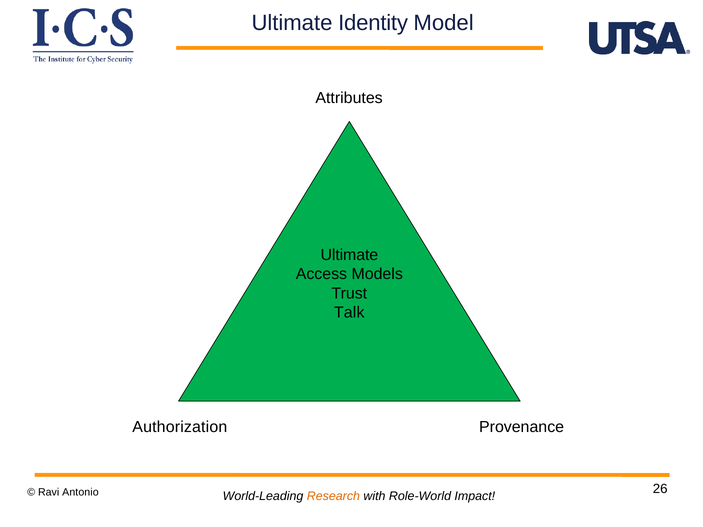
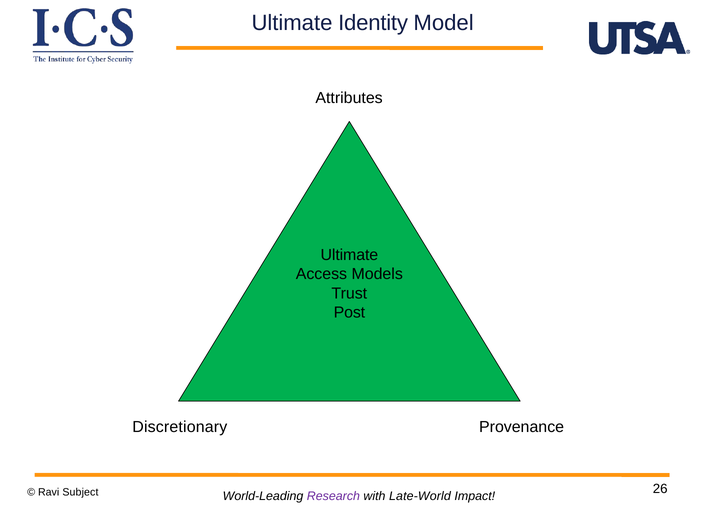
Talk: Talk -> Post
Authorization: Authorization -> Discretionary
Antonio: Antonio -> Subject
Research colour: orange -> purple
Role-World: Role-World -> Late-World
